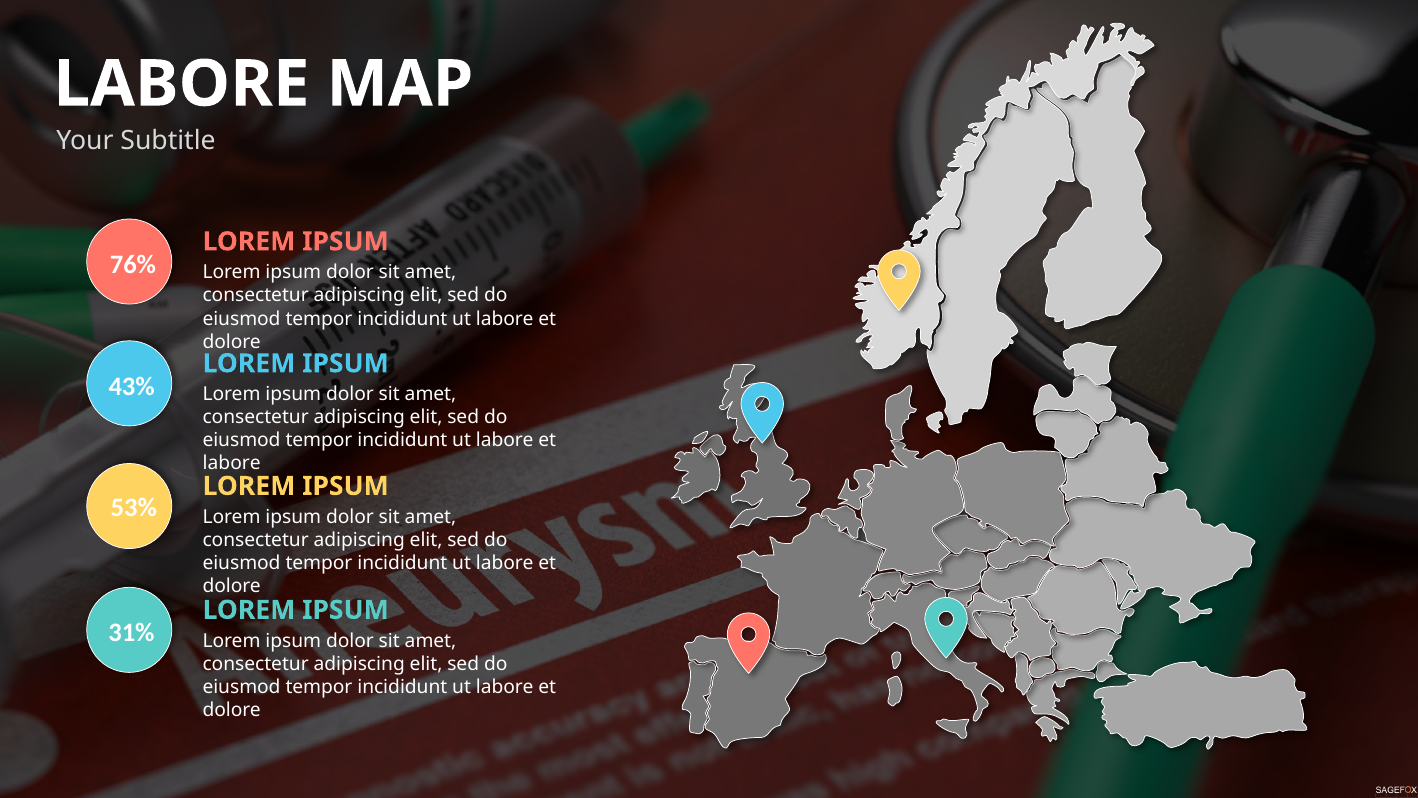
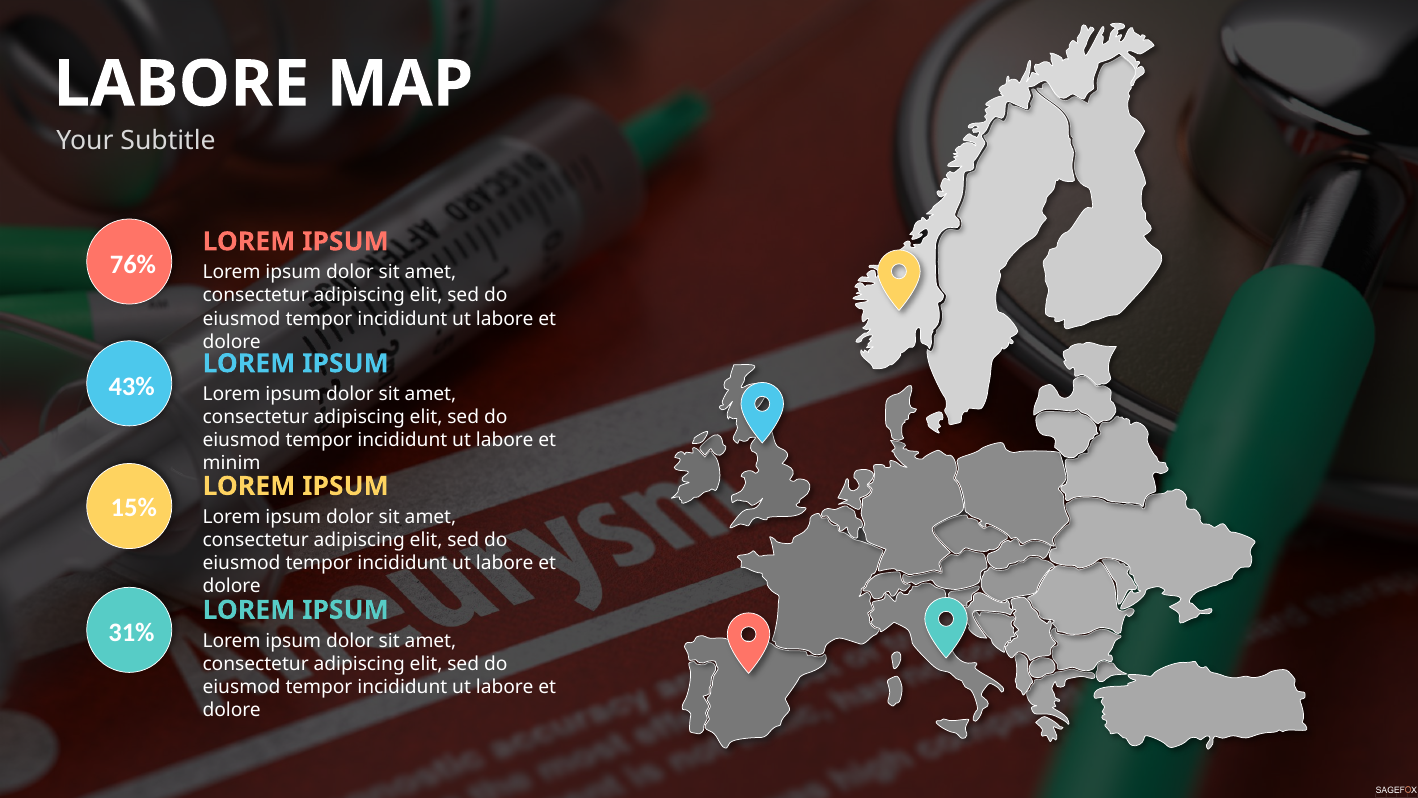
labore at (232, 463): labore -> minim
53%: 53% -> 15%
